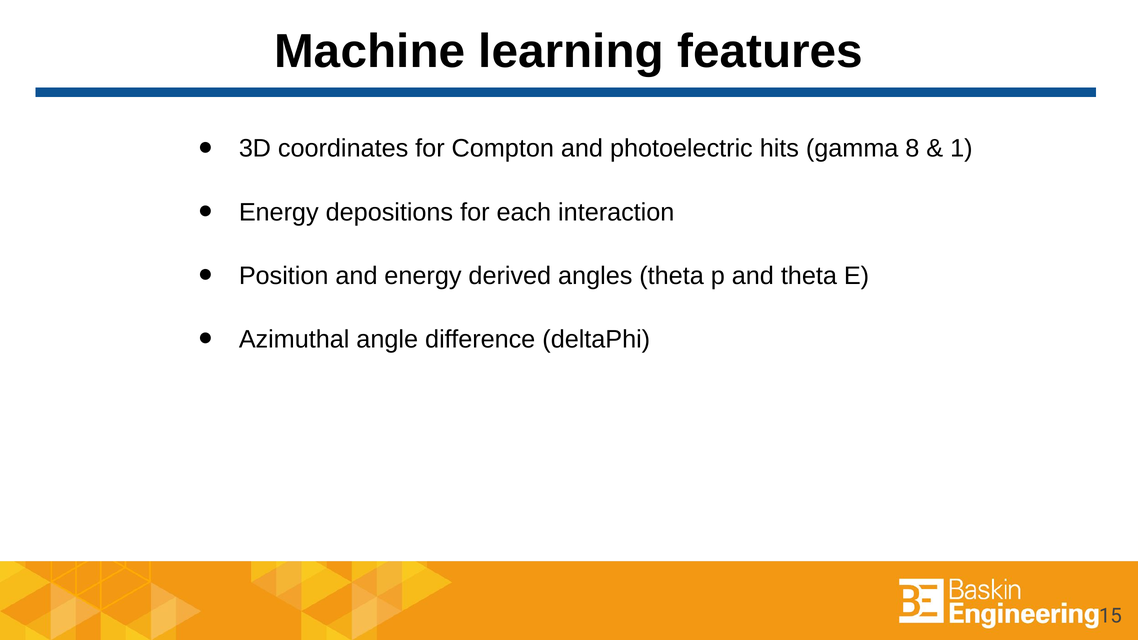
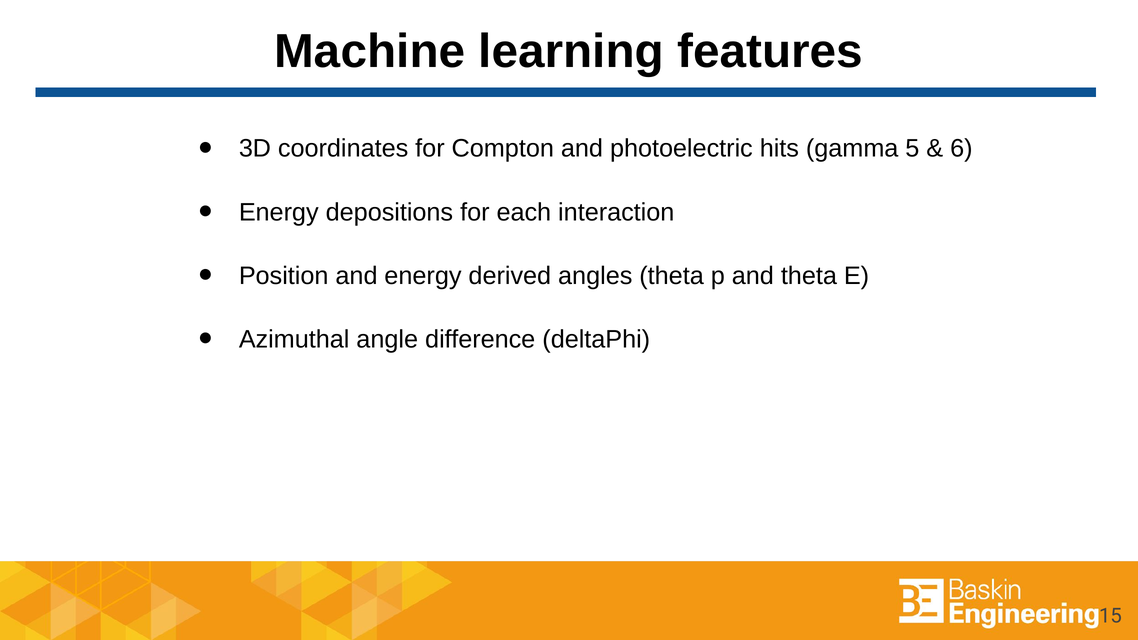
8: 8 -> 5
1: 1 -> 6
